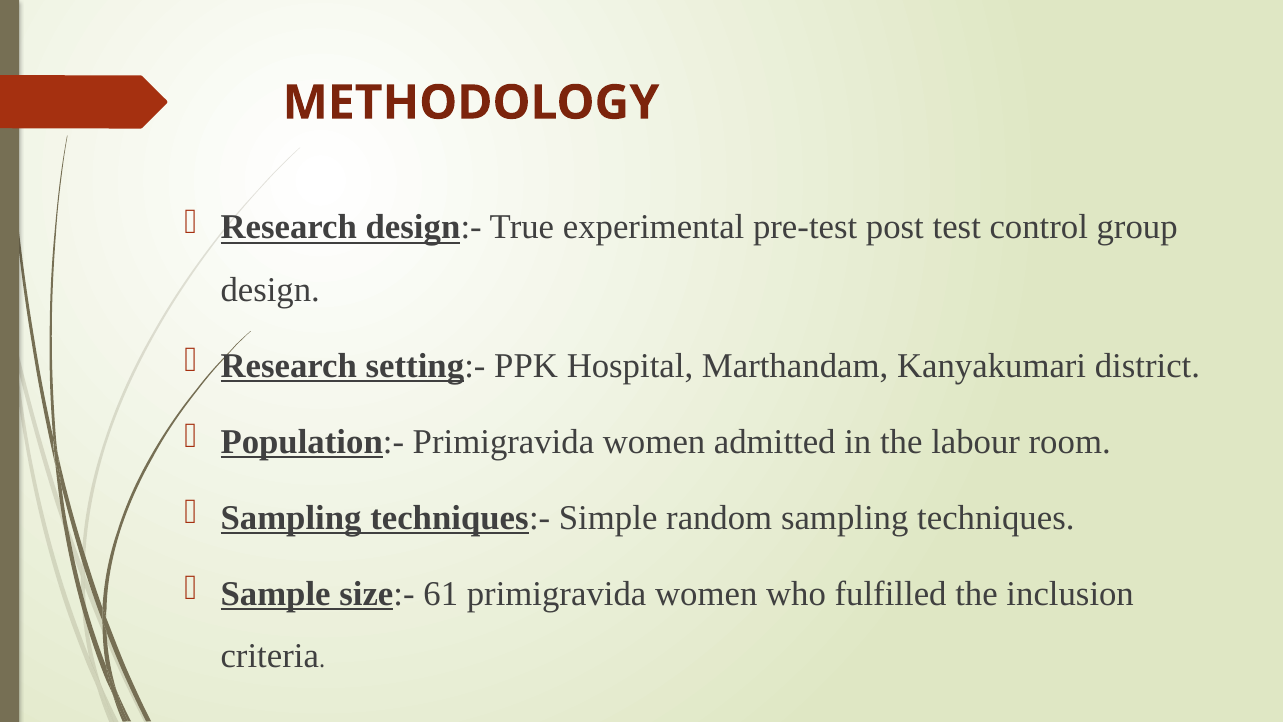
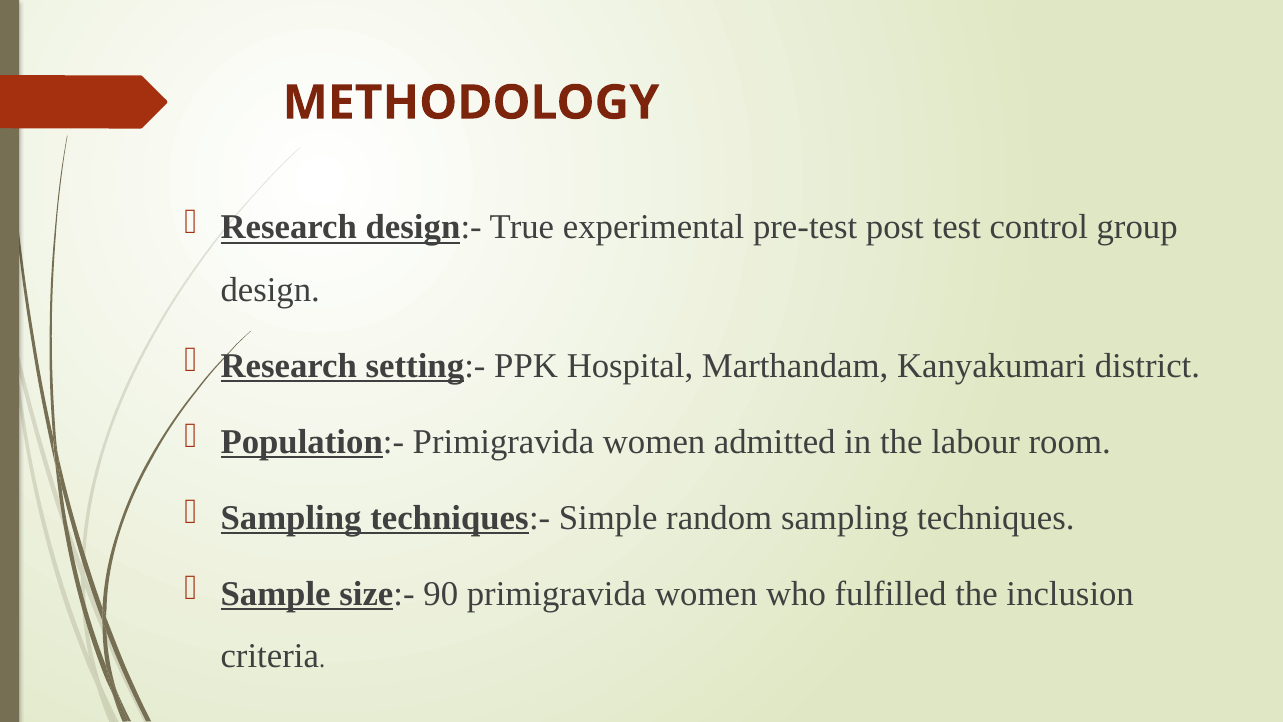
61: 61 -> 90
